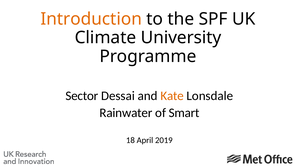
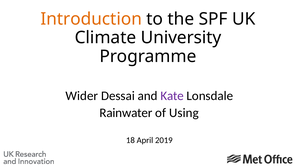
Sector: Sector -> Wider
Kate colour: orange -> purple
Smart: Smart -> Using
